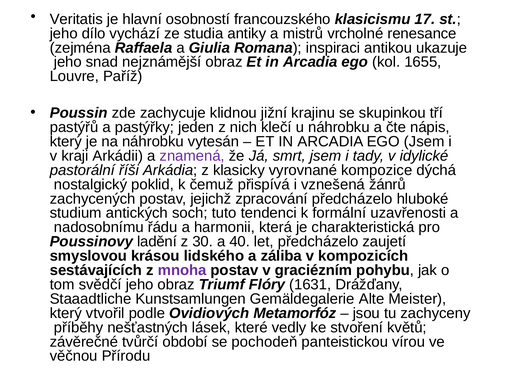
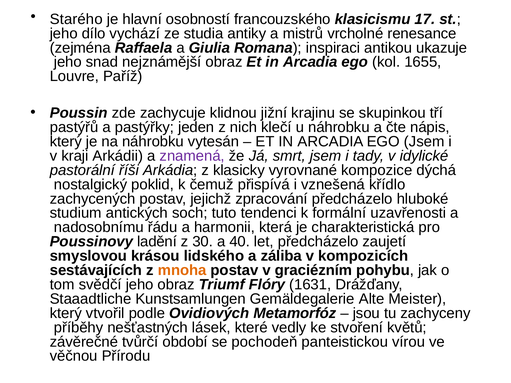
Veritatis: Veritatis -> Starého
žánrů: žánrů -> křídlo
mnoha colour: purple -> orange
